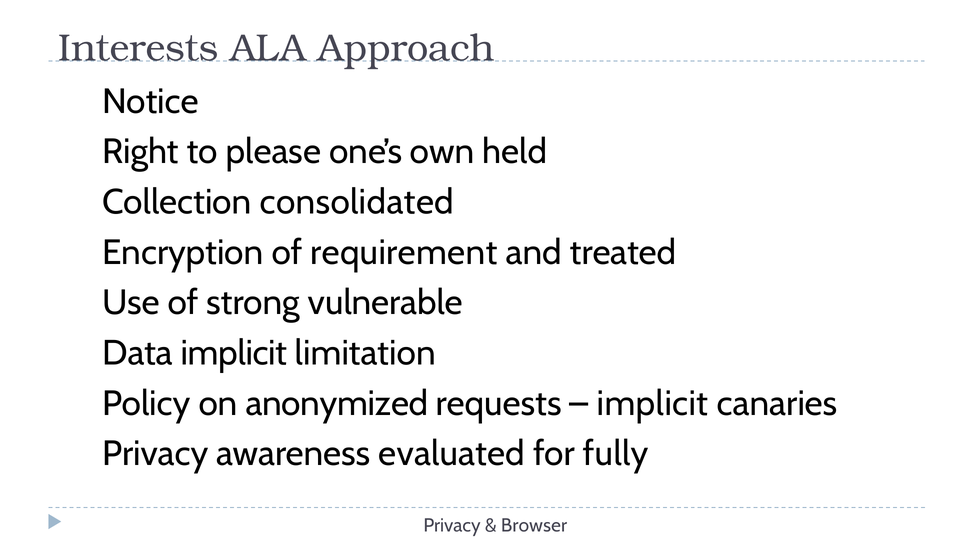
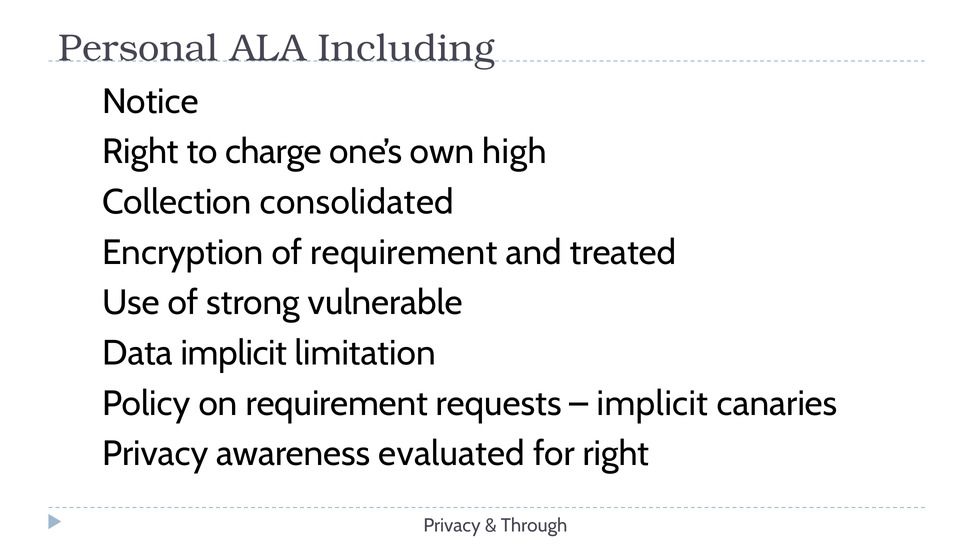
Interests: Interests -> Personal
Approach: Approach -> Including
please: please -> charge
held: held -> high
on anonymized: anonymized -> requirement
fully: fully -> right
Browser: Browser -> Through
